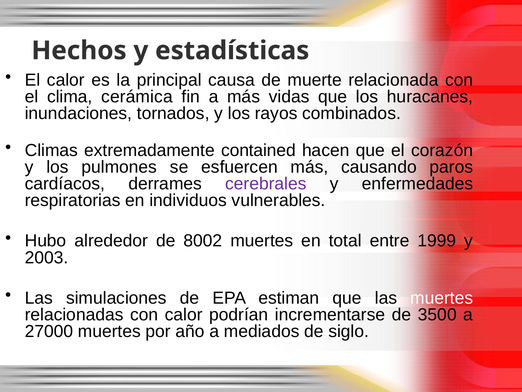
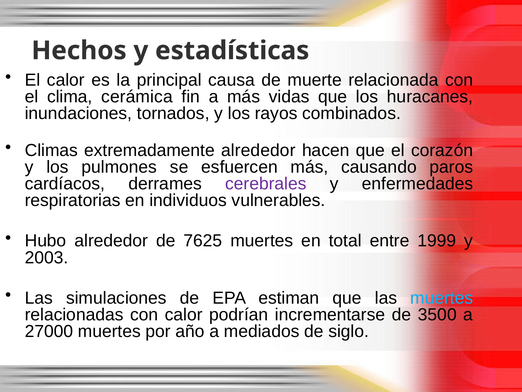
extremadamente contained: contained -> alrededor
8002: 8002 -> 7625
muertes at (442, 298) colour: white -> light blue
